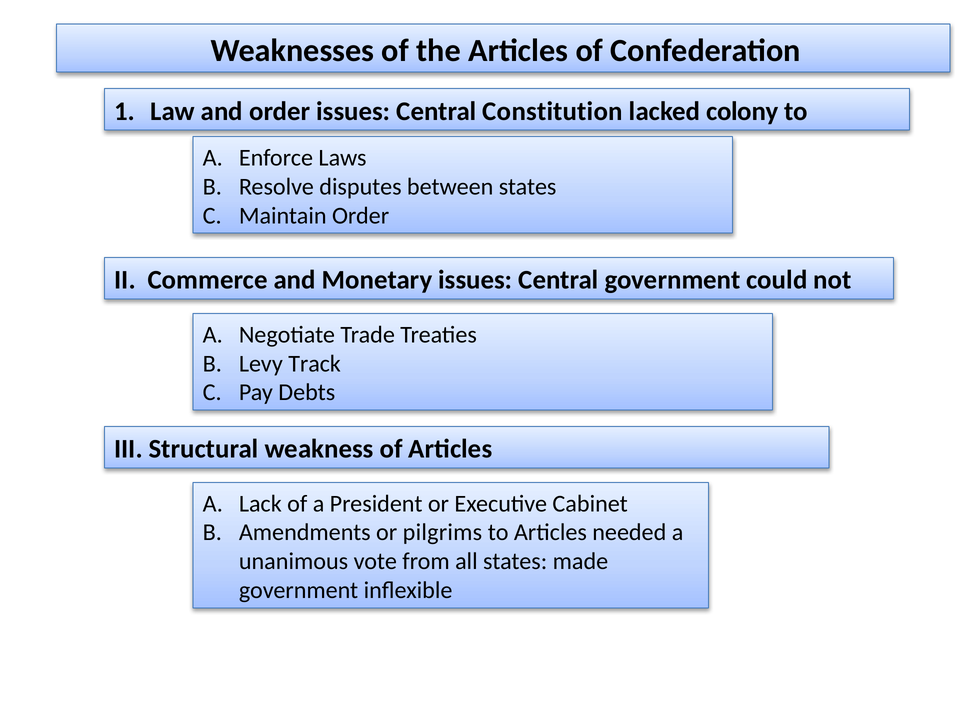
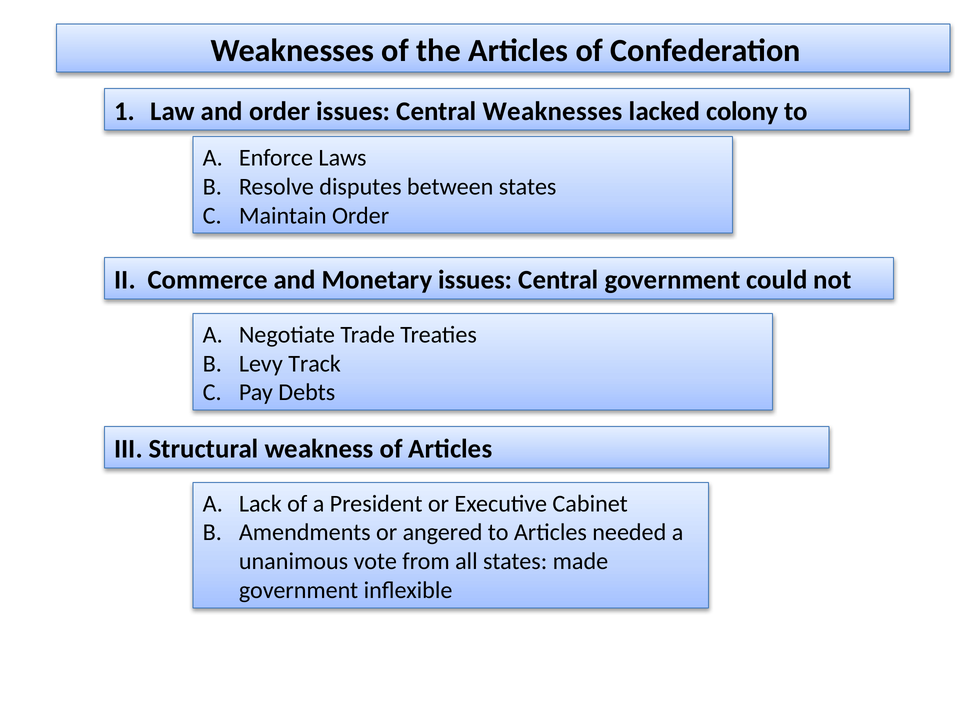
Central Constitution: Constitution -> Weaknesses
pilgrims: pilgrims -> angered
